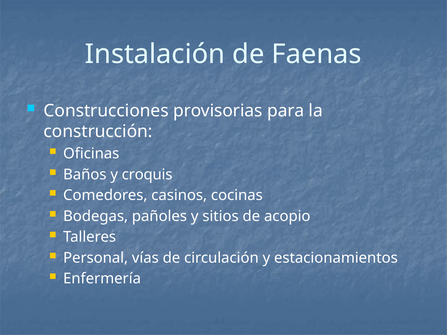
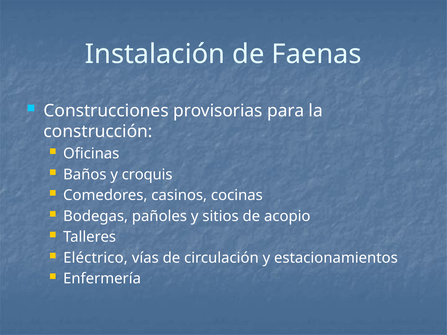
Personal: Personal -> Eléctrico
